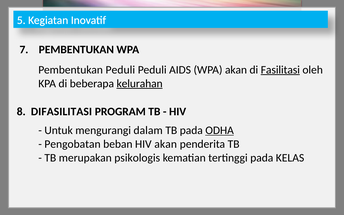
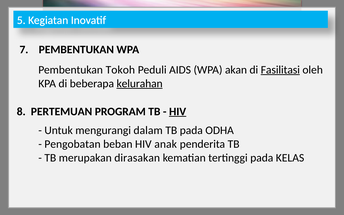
Pembentukan Peduli: Peduli -> Tokoh
DIFASILITASI: DIFASILITASI -> PERTEMUAN
HIV at (178, 111) underline: none -> present
ODHA underline: present -> none
HIV akan: akan -> anak
psikologis: psikologis -> dirasakan
